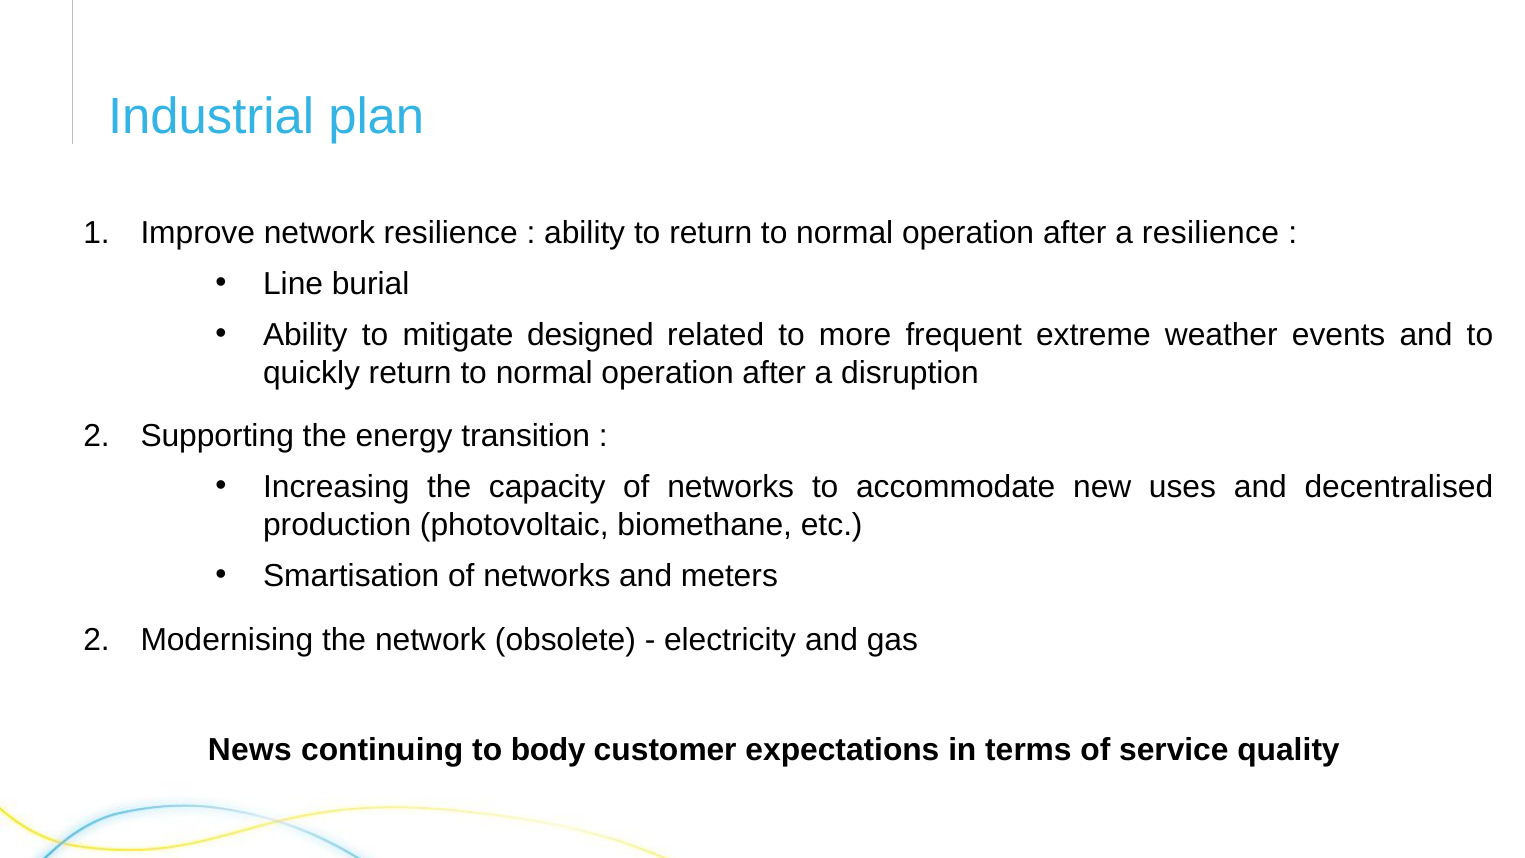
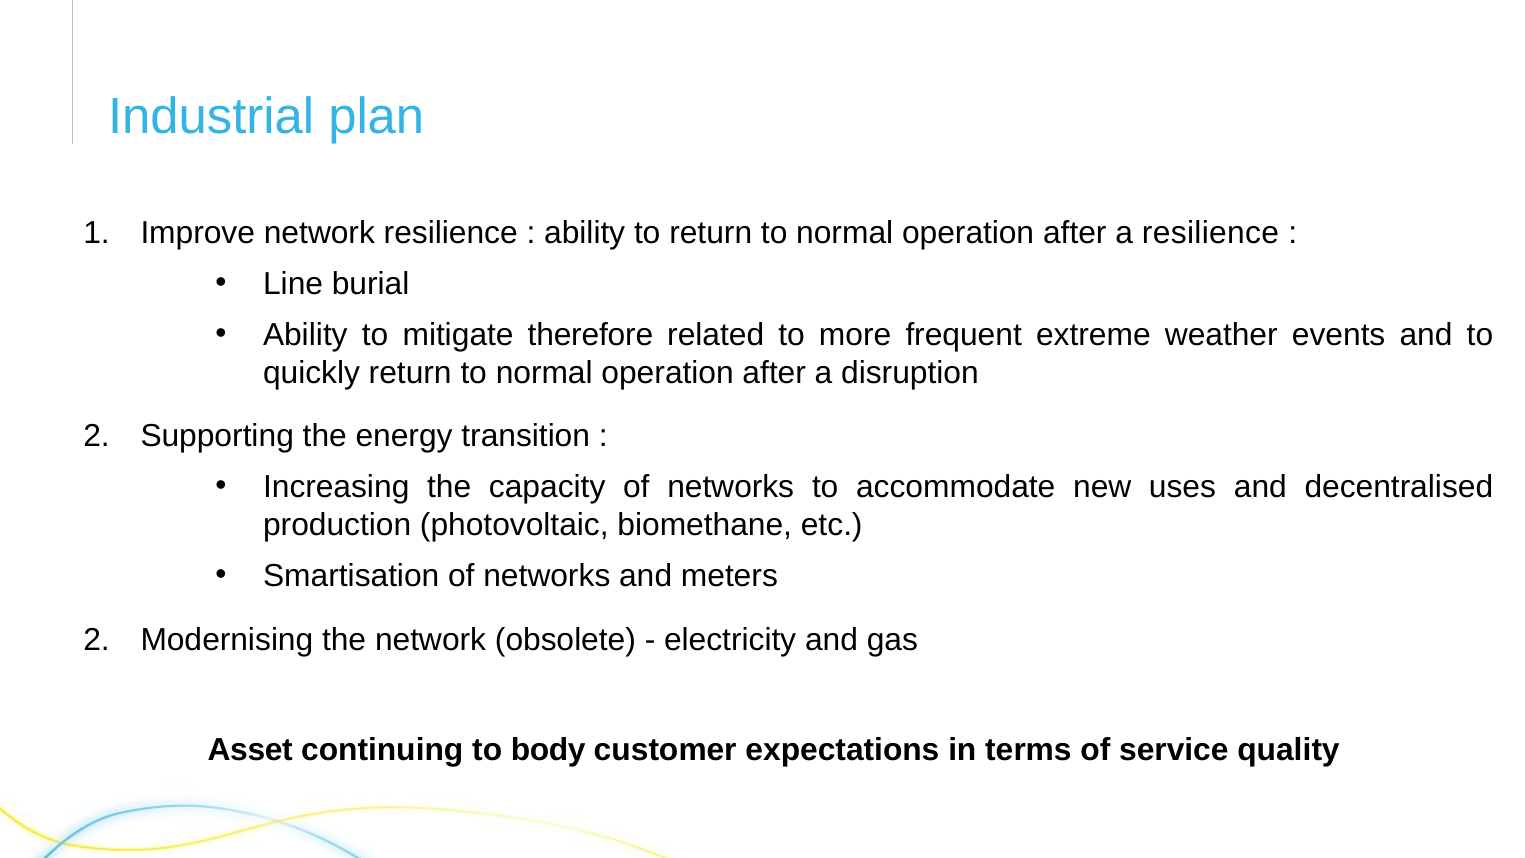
designed: designed -> therefore
News: News -> Asset
